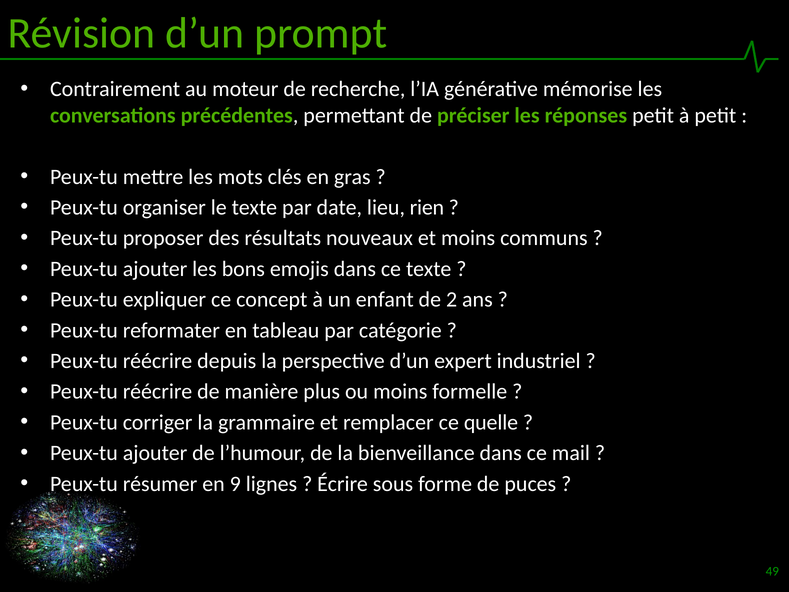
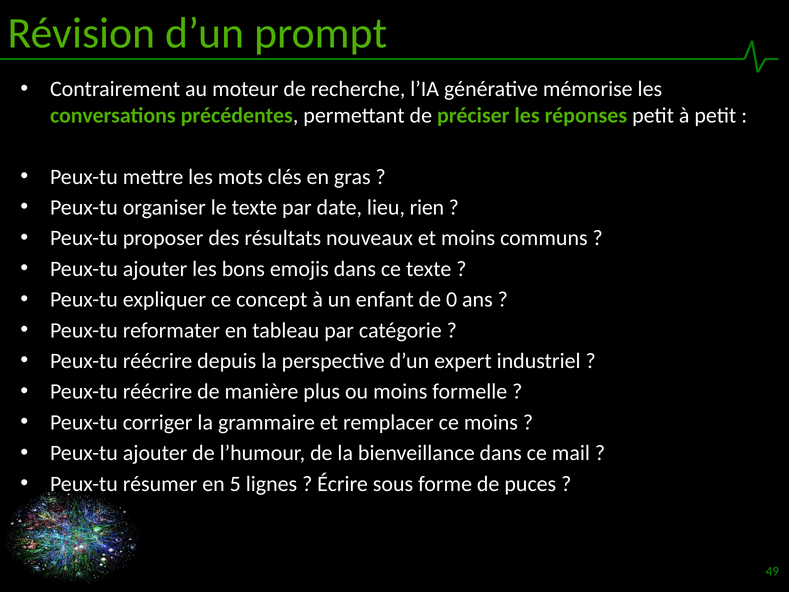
2: 2 -> 0
ce quelle: quelle -> moins
9: 9 -> 5
